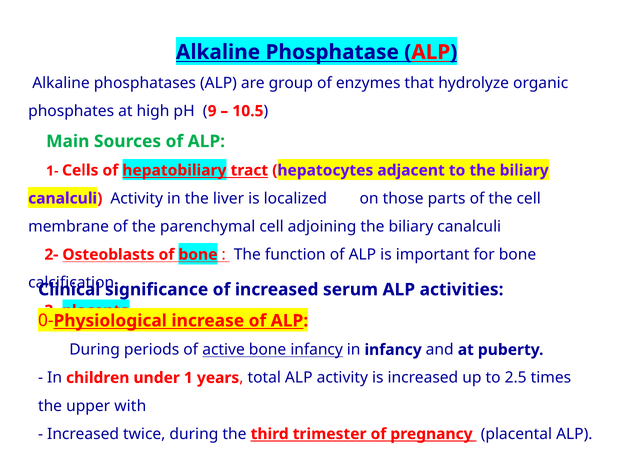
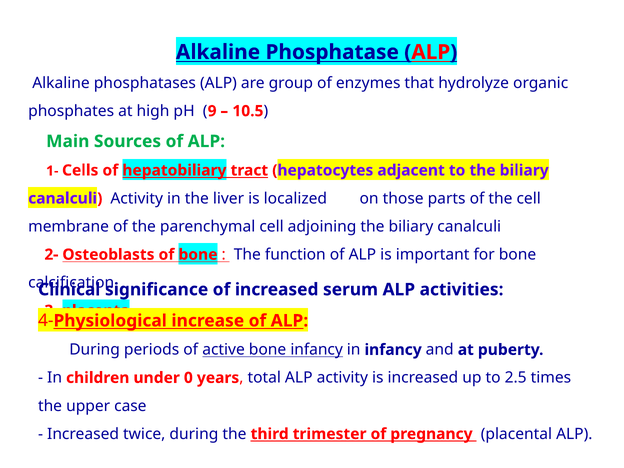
0-: 0- -> 4-
1: 1 -> 0
with: with -> case
